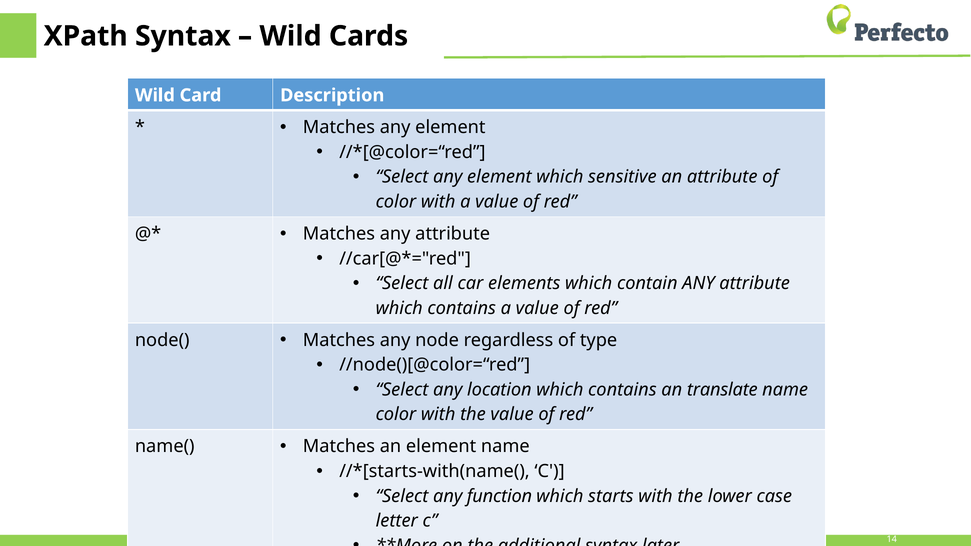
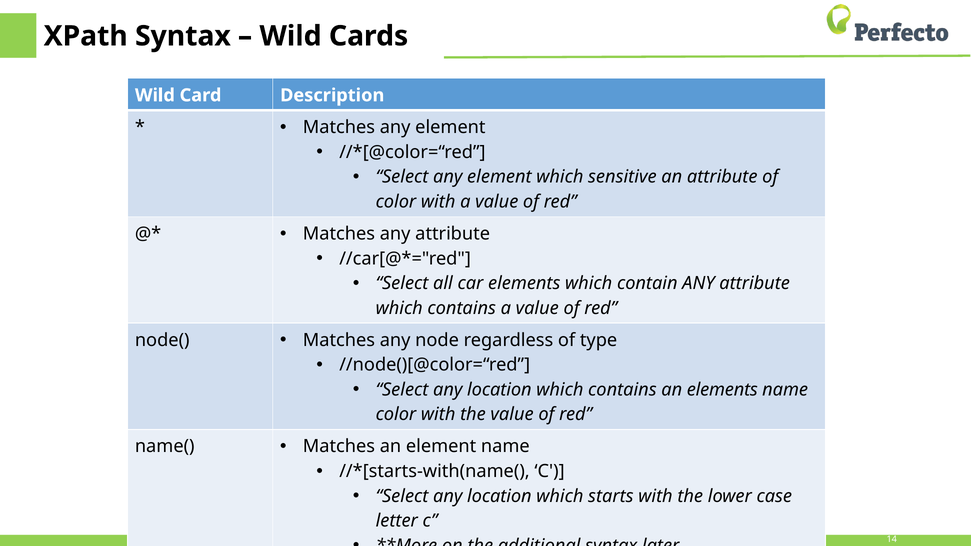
an translate: translate -> elements
function at (499, 496): function -> location
